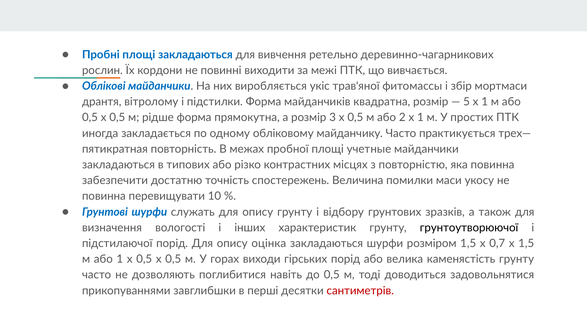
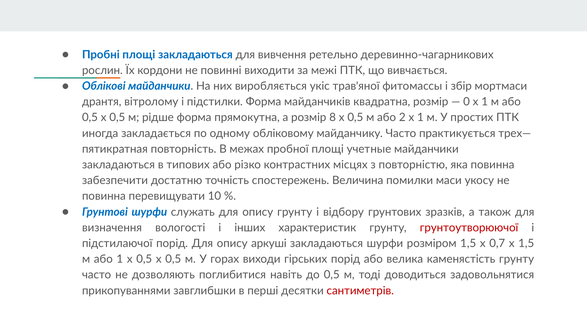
5: 5 -> 0
3: 3 -> 8
грунтоутворюючої colour: black -> red
оцінка: оцінка -> аркуші
